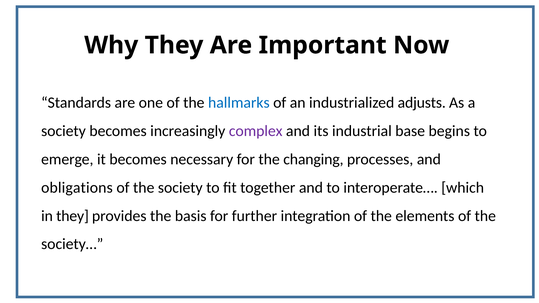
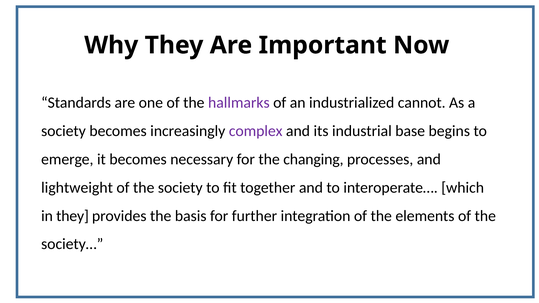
hallmarks colour: blue -> purple
adjusts: adjusts -> cannot
obligations: obligations -> lightweight
